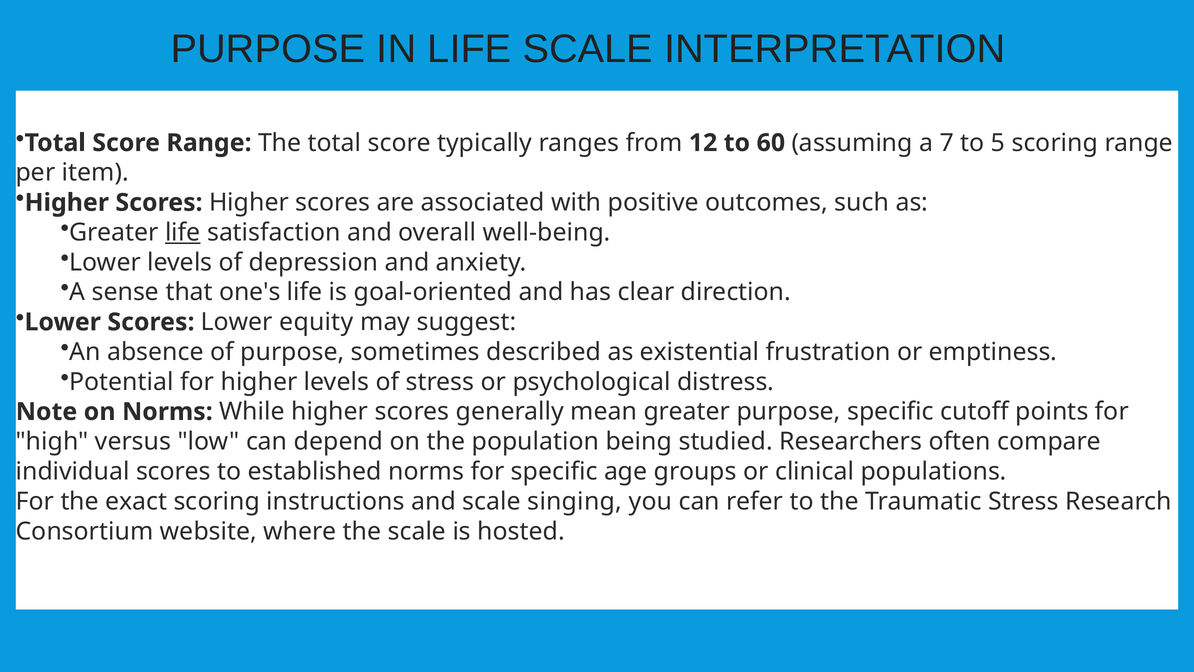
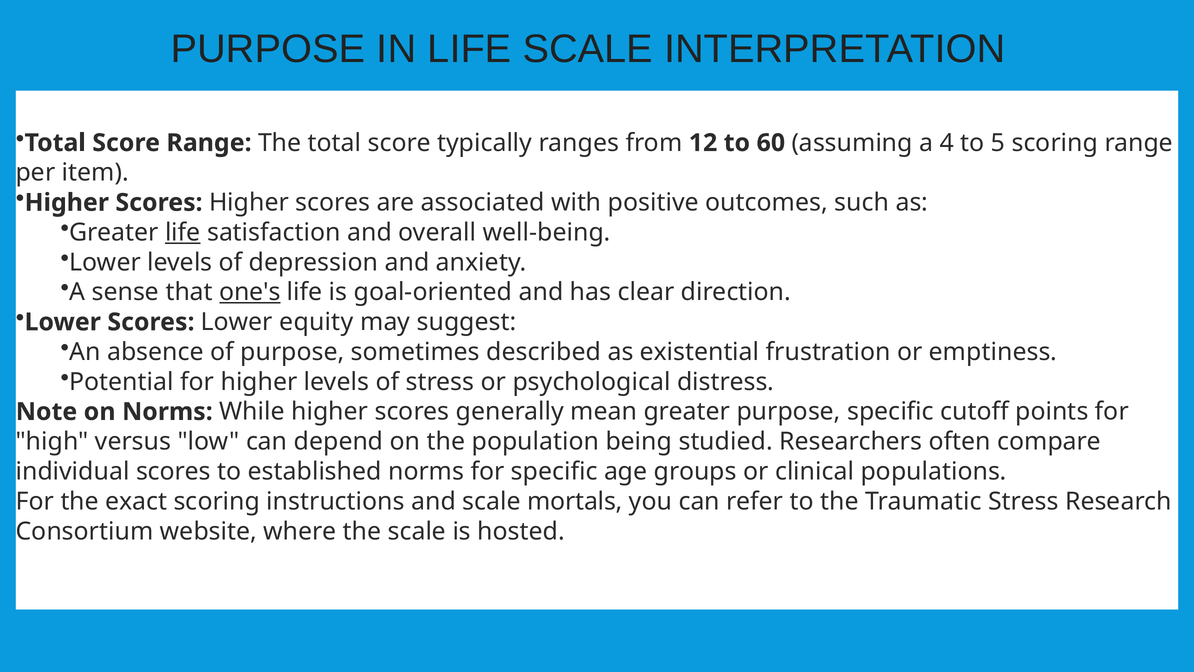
7: 7 -> 4
one's underline: none -> present
singing: singing -> mortals
